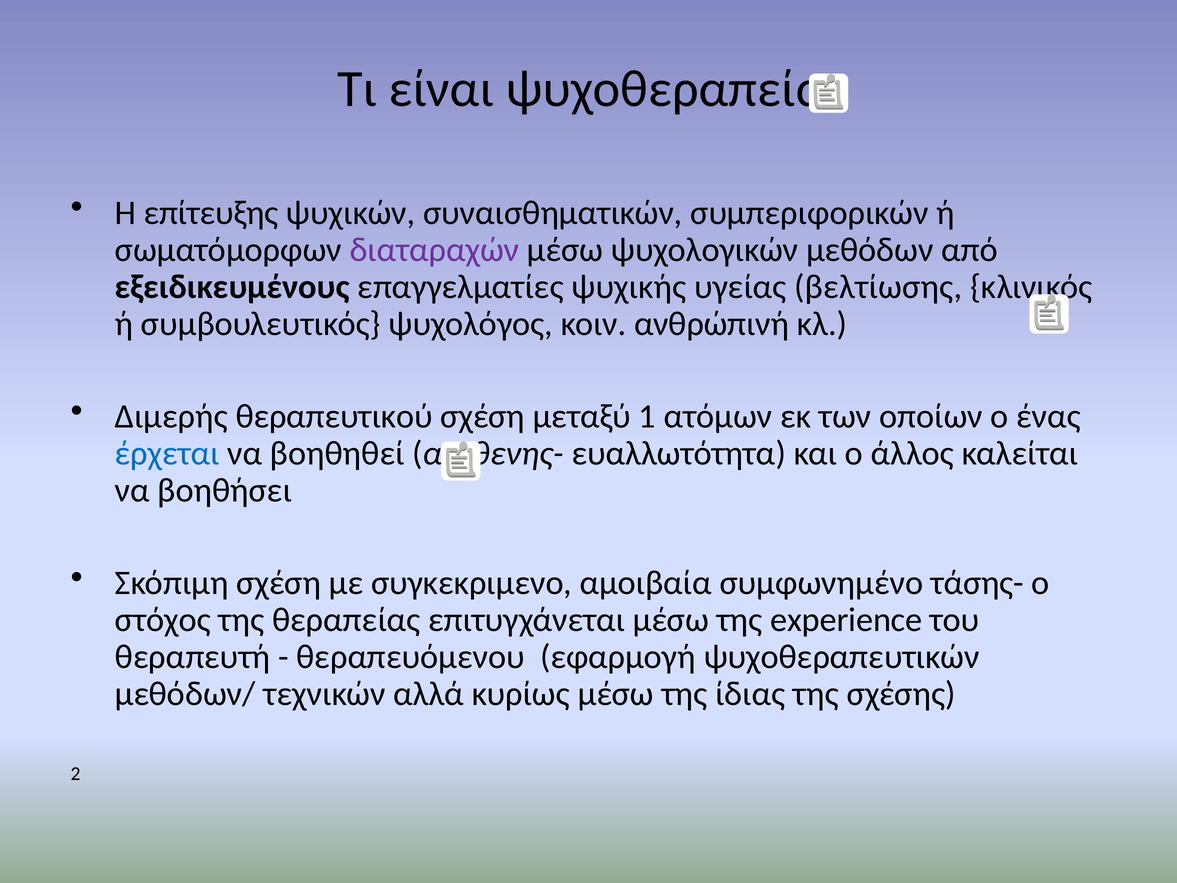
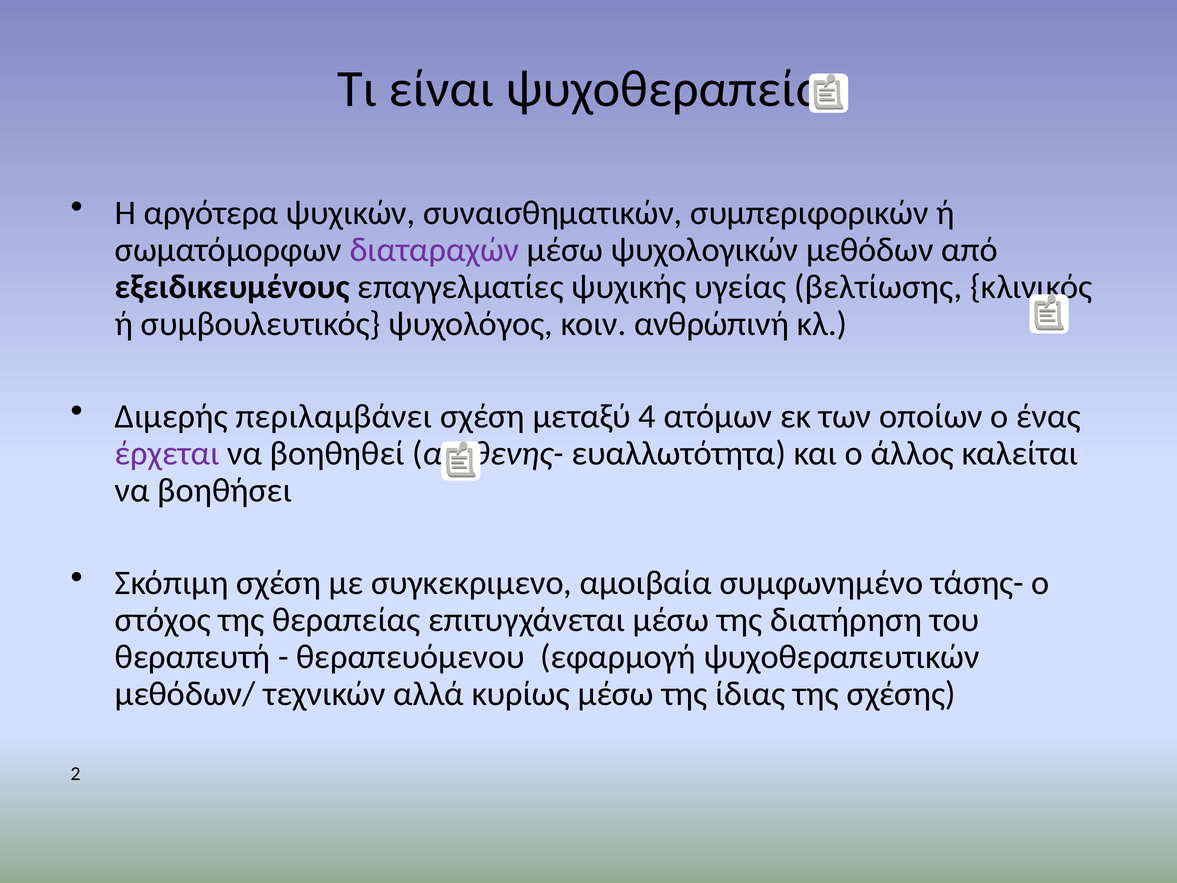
επίτευξης: επίτευξης -> αργότερα
θεραπευτικού: θεραπευτικού -> περιλαμβάνει
1: 1 -> 4
έρχεται colour: blue -> purple
experience: experience -> διατήρηση
